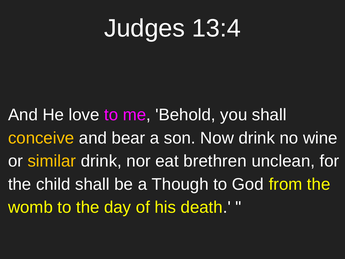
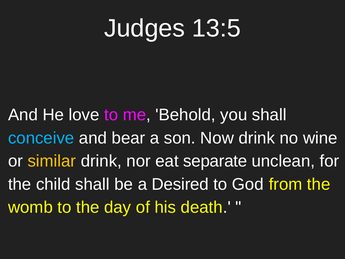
13:4: 13:4 -> 13:5
conceive colour: yellow -> light blue
brethren: brethren -> separate
Though: Though -> Desired
